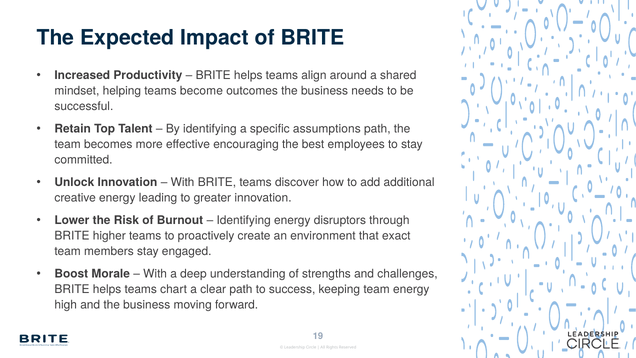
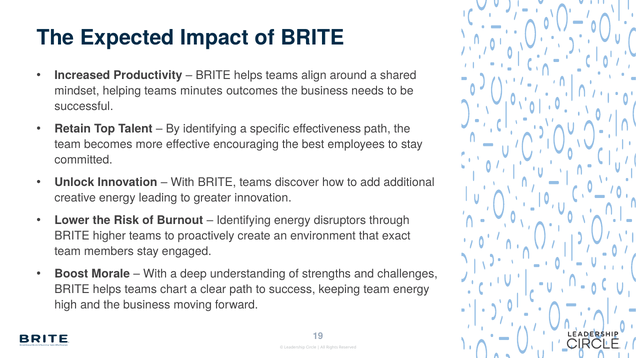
become: become -> minutes
assumptions: assumptions -> effectiveness
